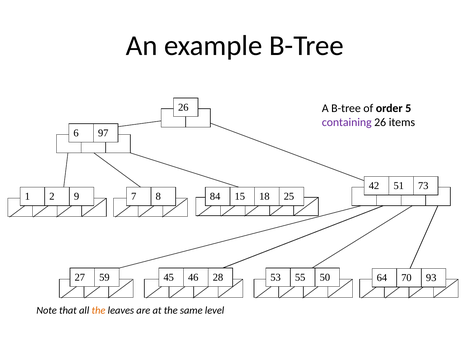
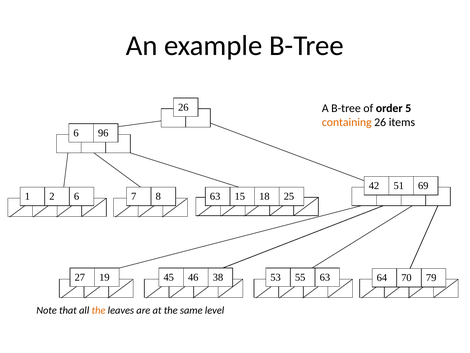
containing colour: purple -> orange
97: 97 -> 96
73: 73 -> 69
2 9: 9 -> 6
8 84: 84 -> 63
59: 59 -> 19
28: 28 -> 38
55 50: 50 -> 63
93: 93 -> 79
